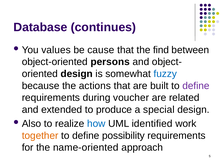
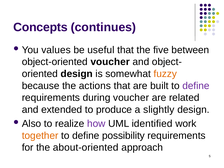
Database: Database -> Concepts
cause: cause -> useful
find: find -> five
object-oriented persons: persons -> voucher
fuzzy colour: blue -> orange
special: special -> slightly
how colour: blue -> purple
name-oriented: name-oriented -> about-oriented
